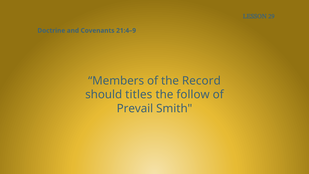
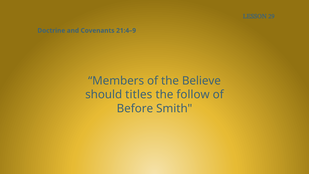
Record: Record -> Believe
Prevail: Prevail -> Before
